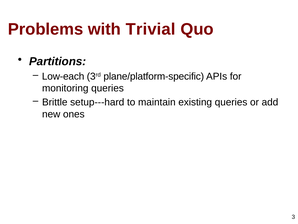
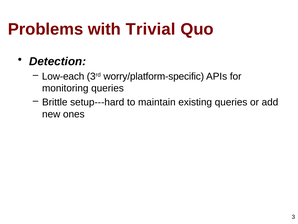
Partitions: Partitions -> Detection
plane/platform-specific: plane/platform-specific -> worry/platform-specific
